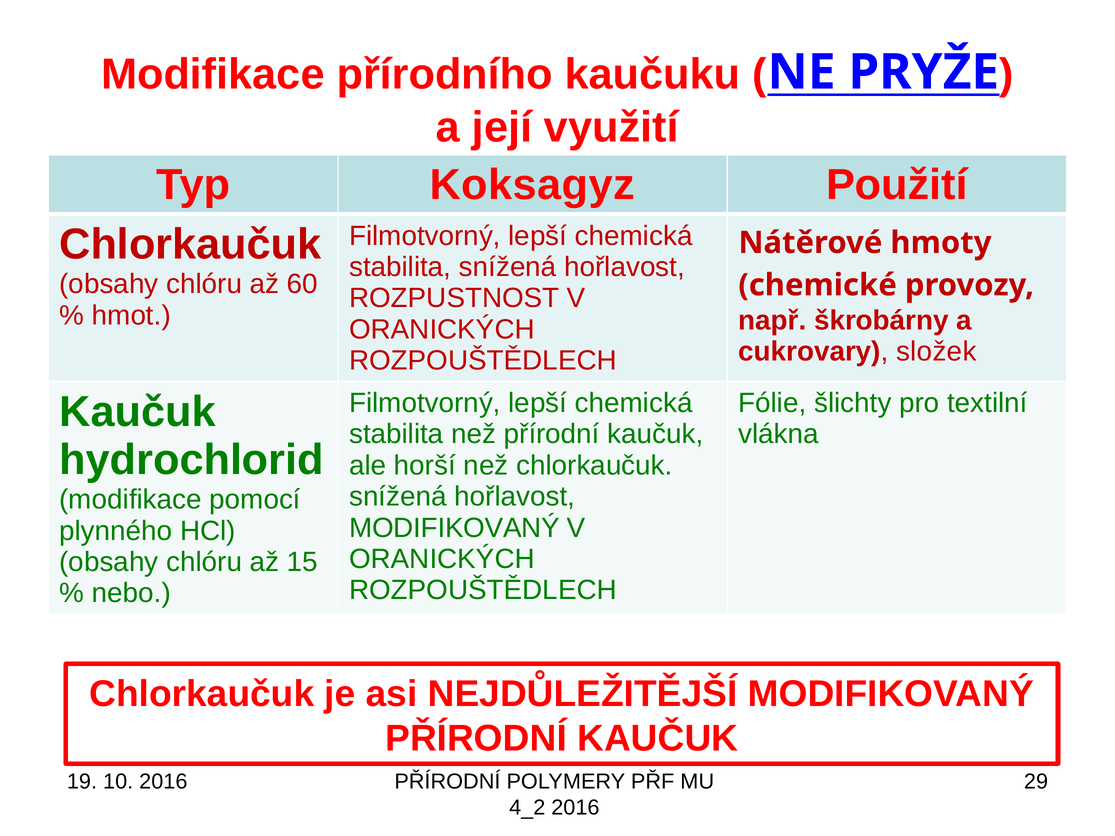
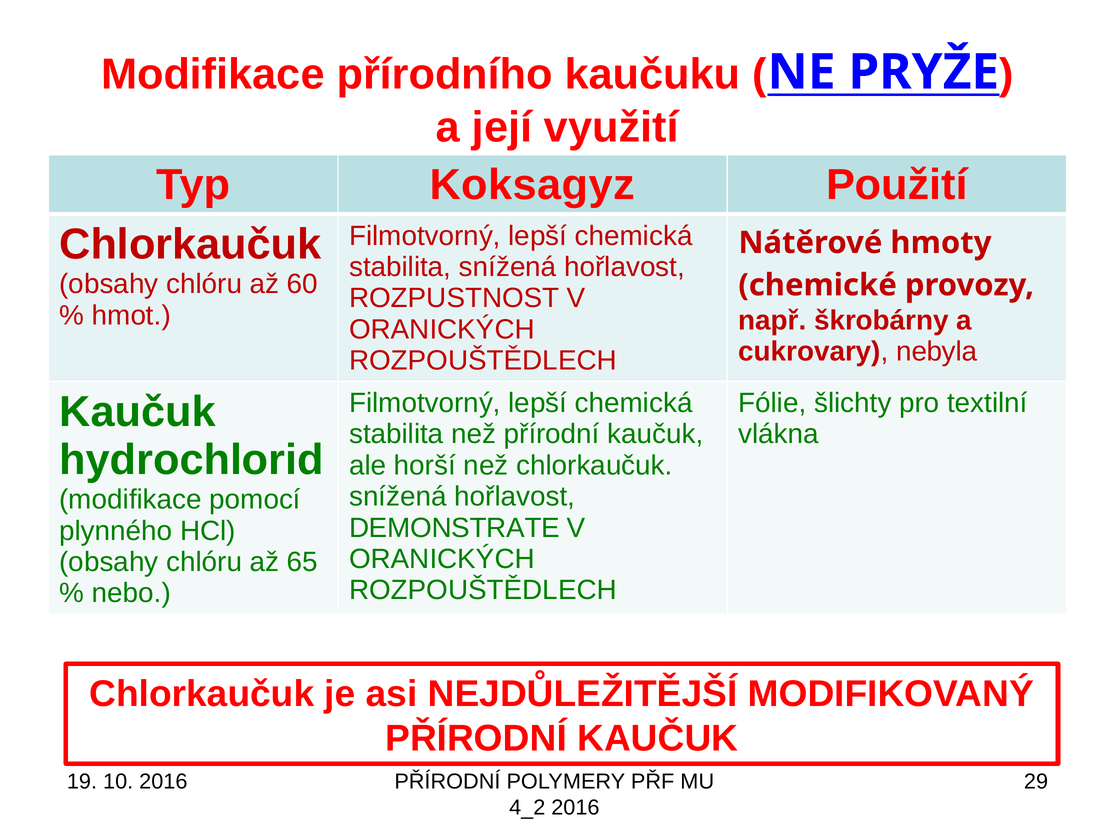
složek: složek -> nebyla
MODIFIKOVANÝ at (454, 528): MODIFIKOVANÝ -> DEMONSTRATE
15: 15 -> 65
